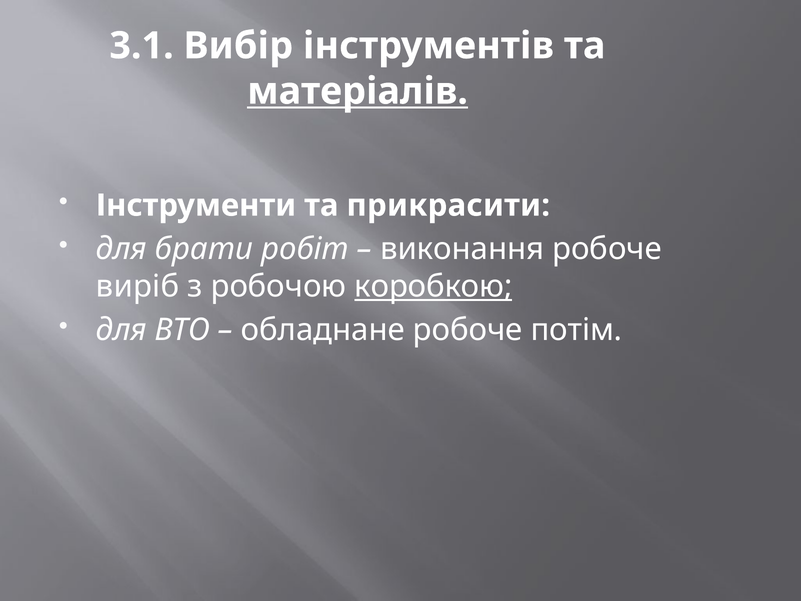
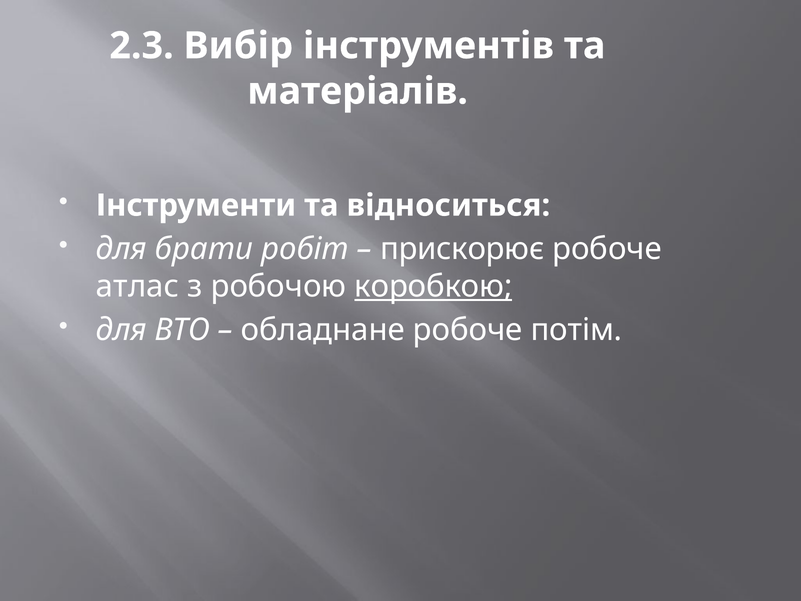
3.1: 3.1 -> 2.3
матеріалів underline: present -> none
прикрасити: прикрасити -> відноситься
виконання: виконання -> прискорює
виріб: виріб -> атлас
